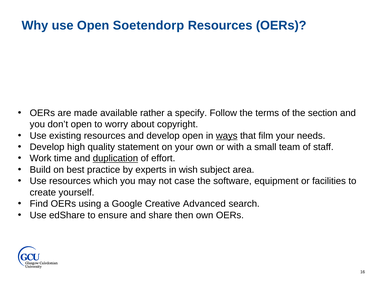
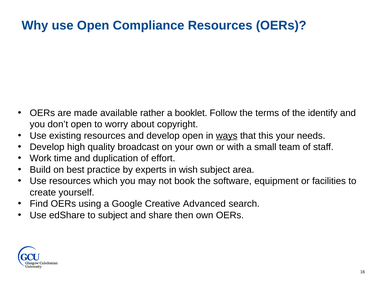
Soetendorp: Soetendorp -> Compliance
specify: specify -> booklet
section: section -> identify
film: film -> this
statement: statement -> broadcast
duplication underline: present -> none
case: case -> book
to ensure: ensure -> subject
